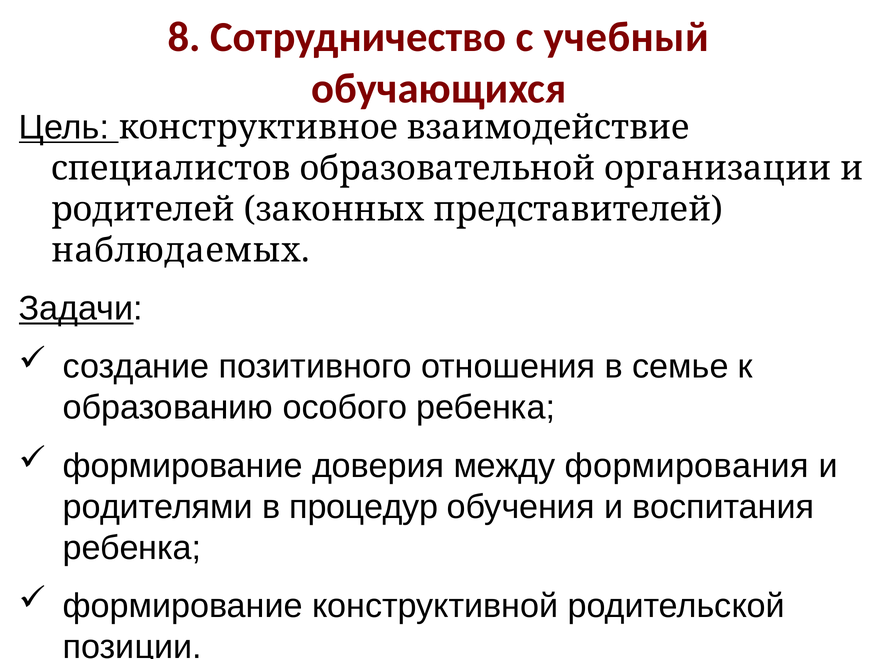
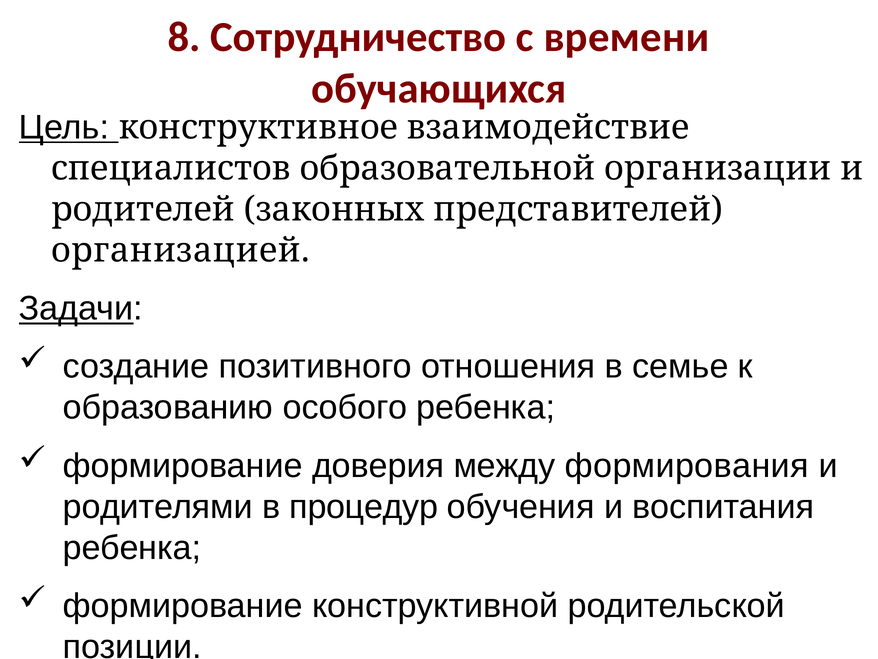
учебный: учебный -> времени
наблюдаемых: наблюдаемых -> организацией
